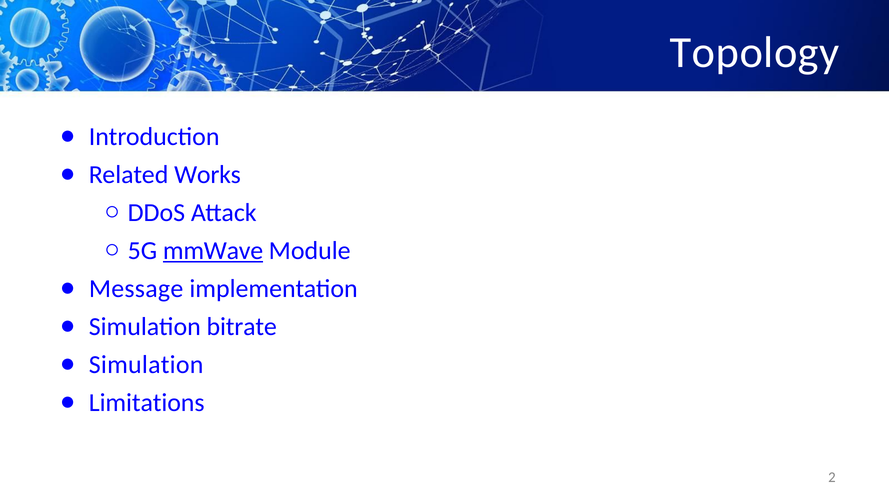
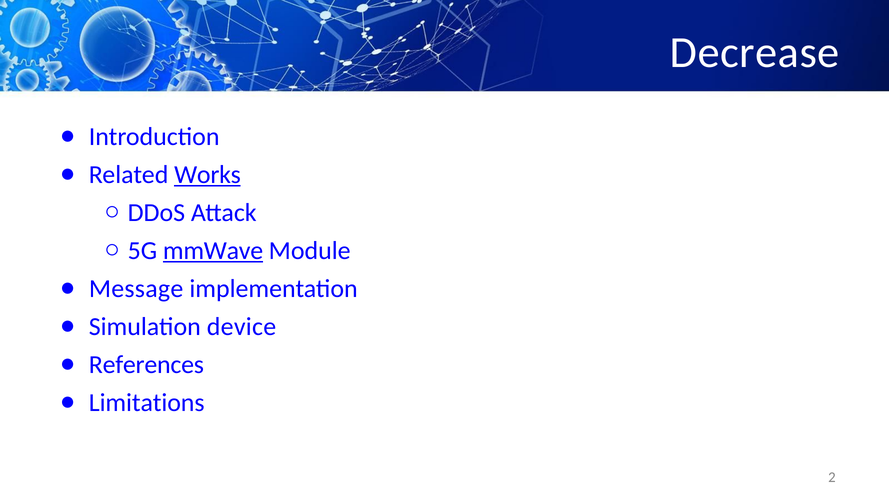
Topology: Topology -> Decrease
Works underline: none -> present
bitrate: bitrate -> device
Simulation at (146, 365): Simulation -> References
